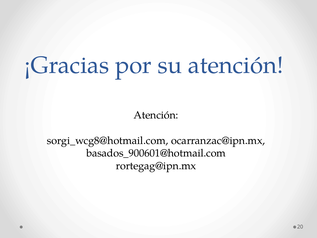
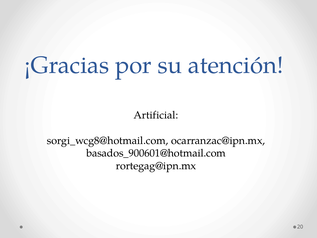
Atención at (156, 115): Atención -> Artificial
